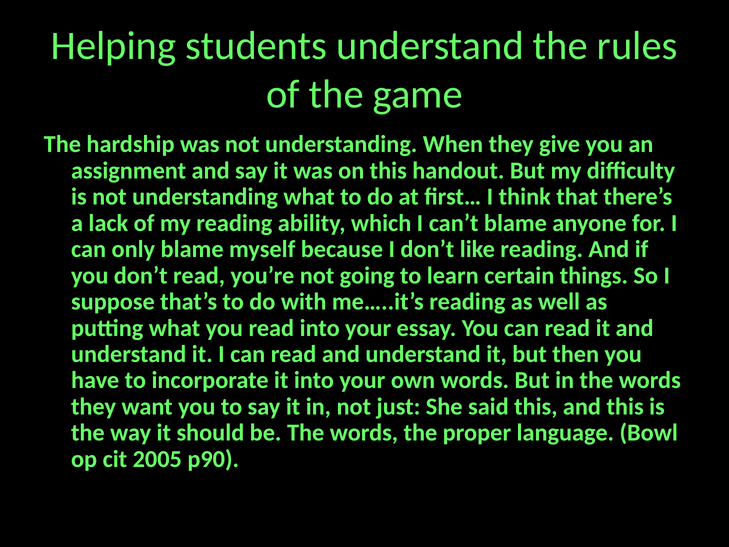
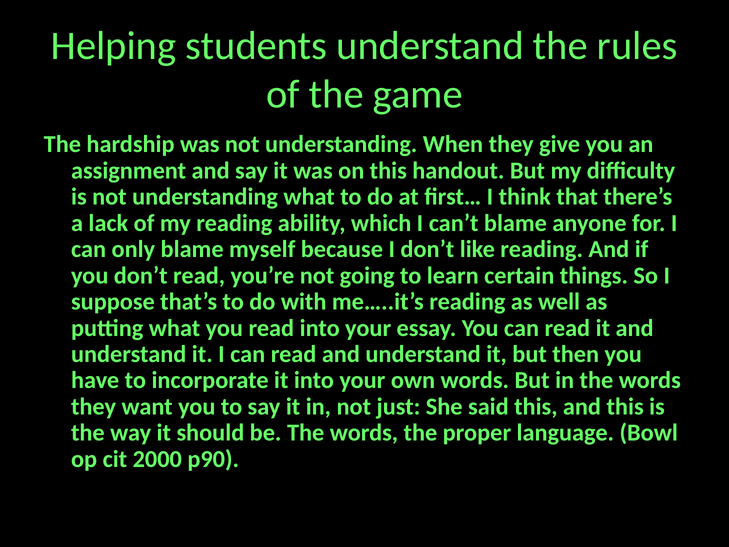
2005: 2005 -> 2000
